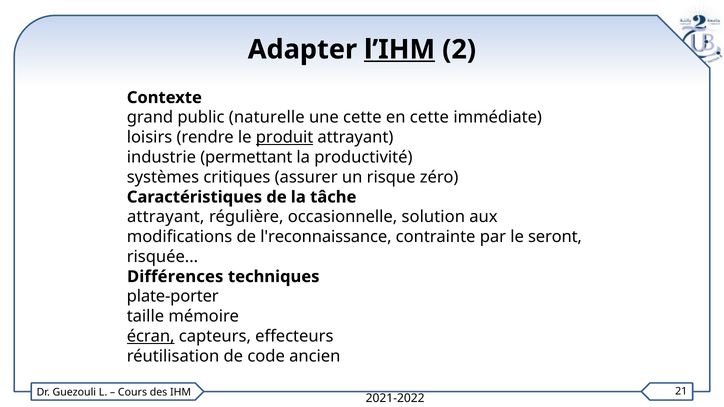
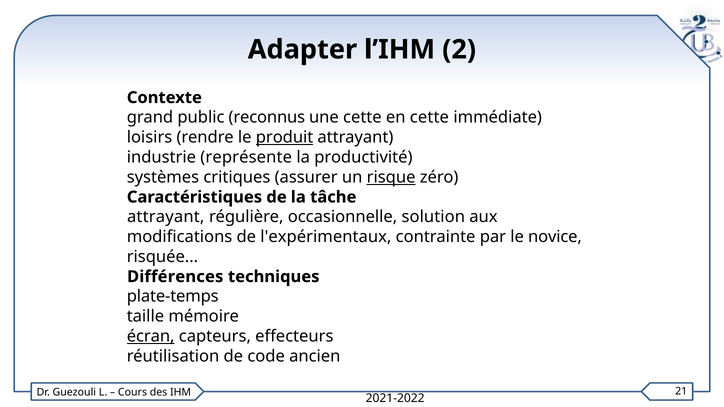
l’IHM underline: present -> none
naturelle: naturelle -> reconnus
permettant: permettant -> représente
risque underline: none -> present
l'reconnaissance: l'reconnaissance -> l'expérimentaux
seront: seront -> novice
plate-porter: plate-porter -> plate-temps
